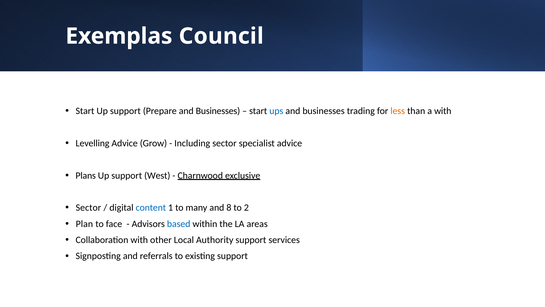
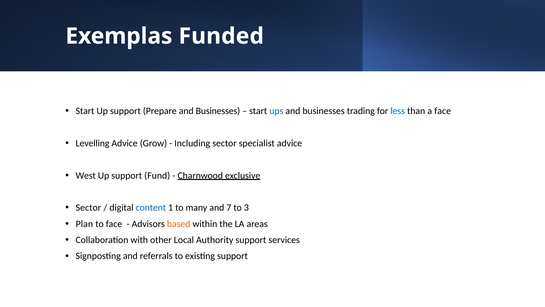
Council: Council -> Funded
less colour: orange -> blue
a with: with -> face
Plans: Plans -> West
West: West -> Fund
8: 8 -> 7
2: 2 -> 3
based colour: blue -> orange
